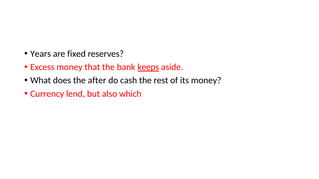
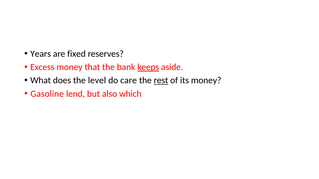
after: after -> level
cash: cash -> care
rest underline: none -> present
Currency: Currency -> Gasoline
